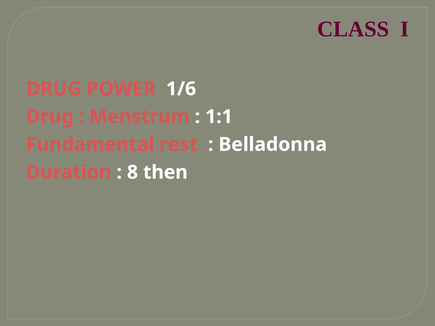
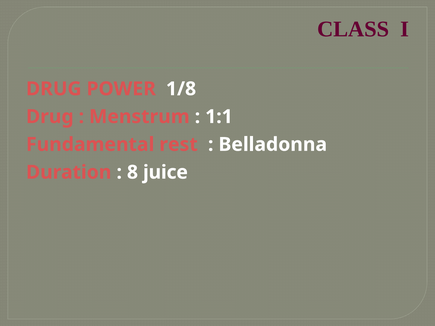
1/6: 1/6 -> 1/8
then: then -> juice
